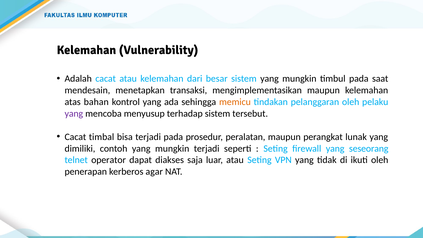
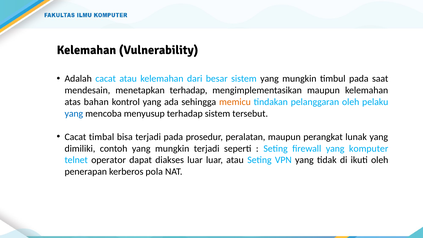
menetapkan transaksi: transaksi -> terhadap
yang at (74, 114) colour: purple -> blue
seseorang: seseorang -> komputer
diakses saja: saja -> luar
agar: agar -> pola
